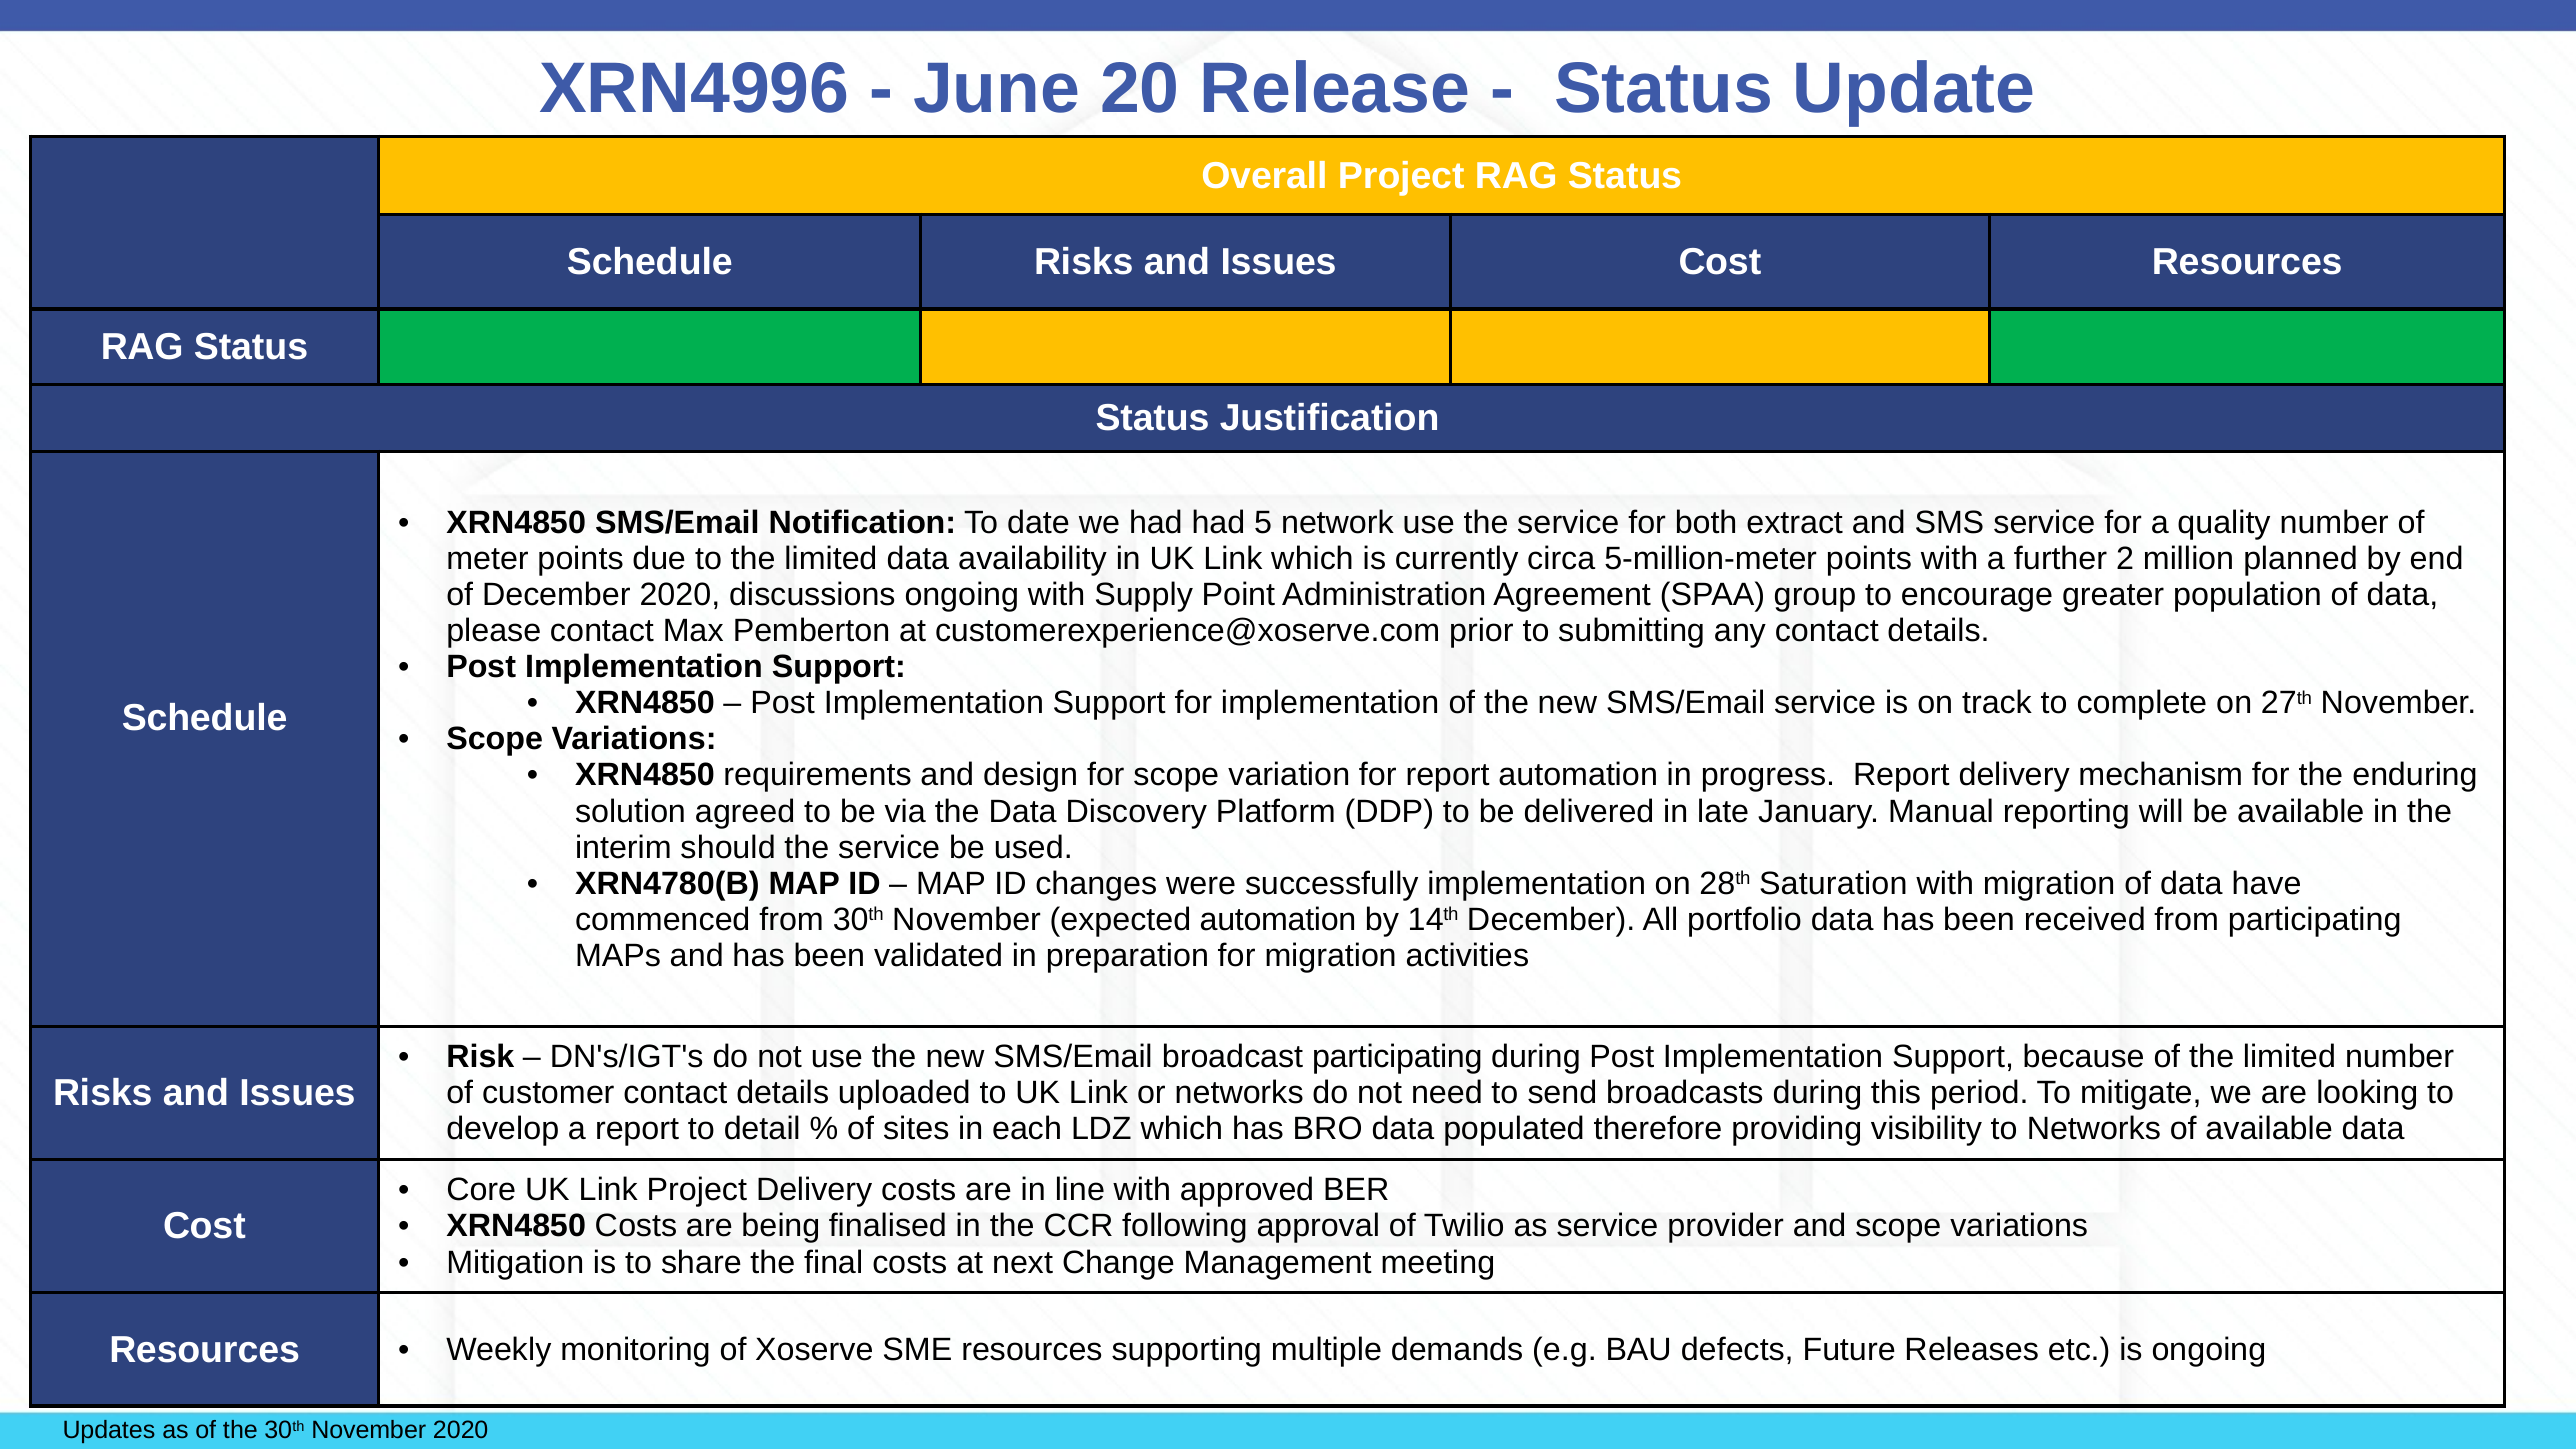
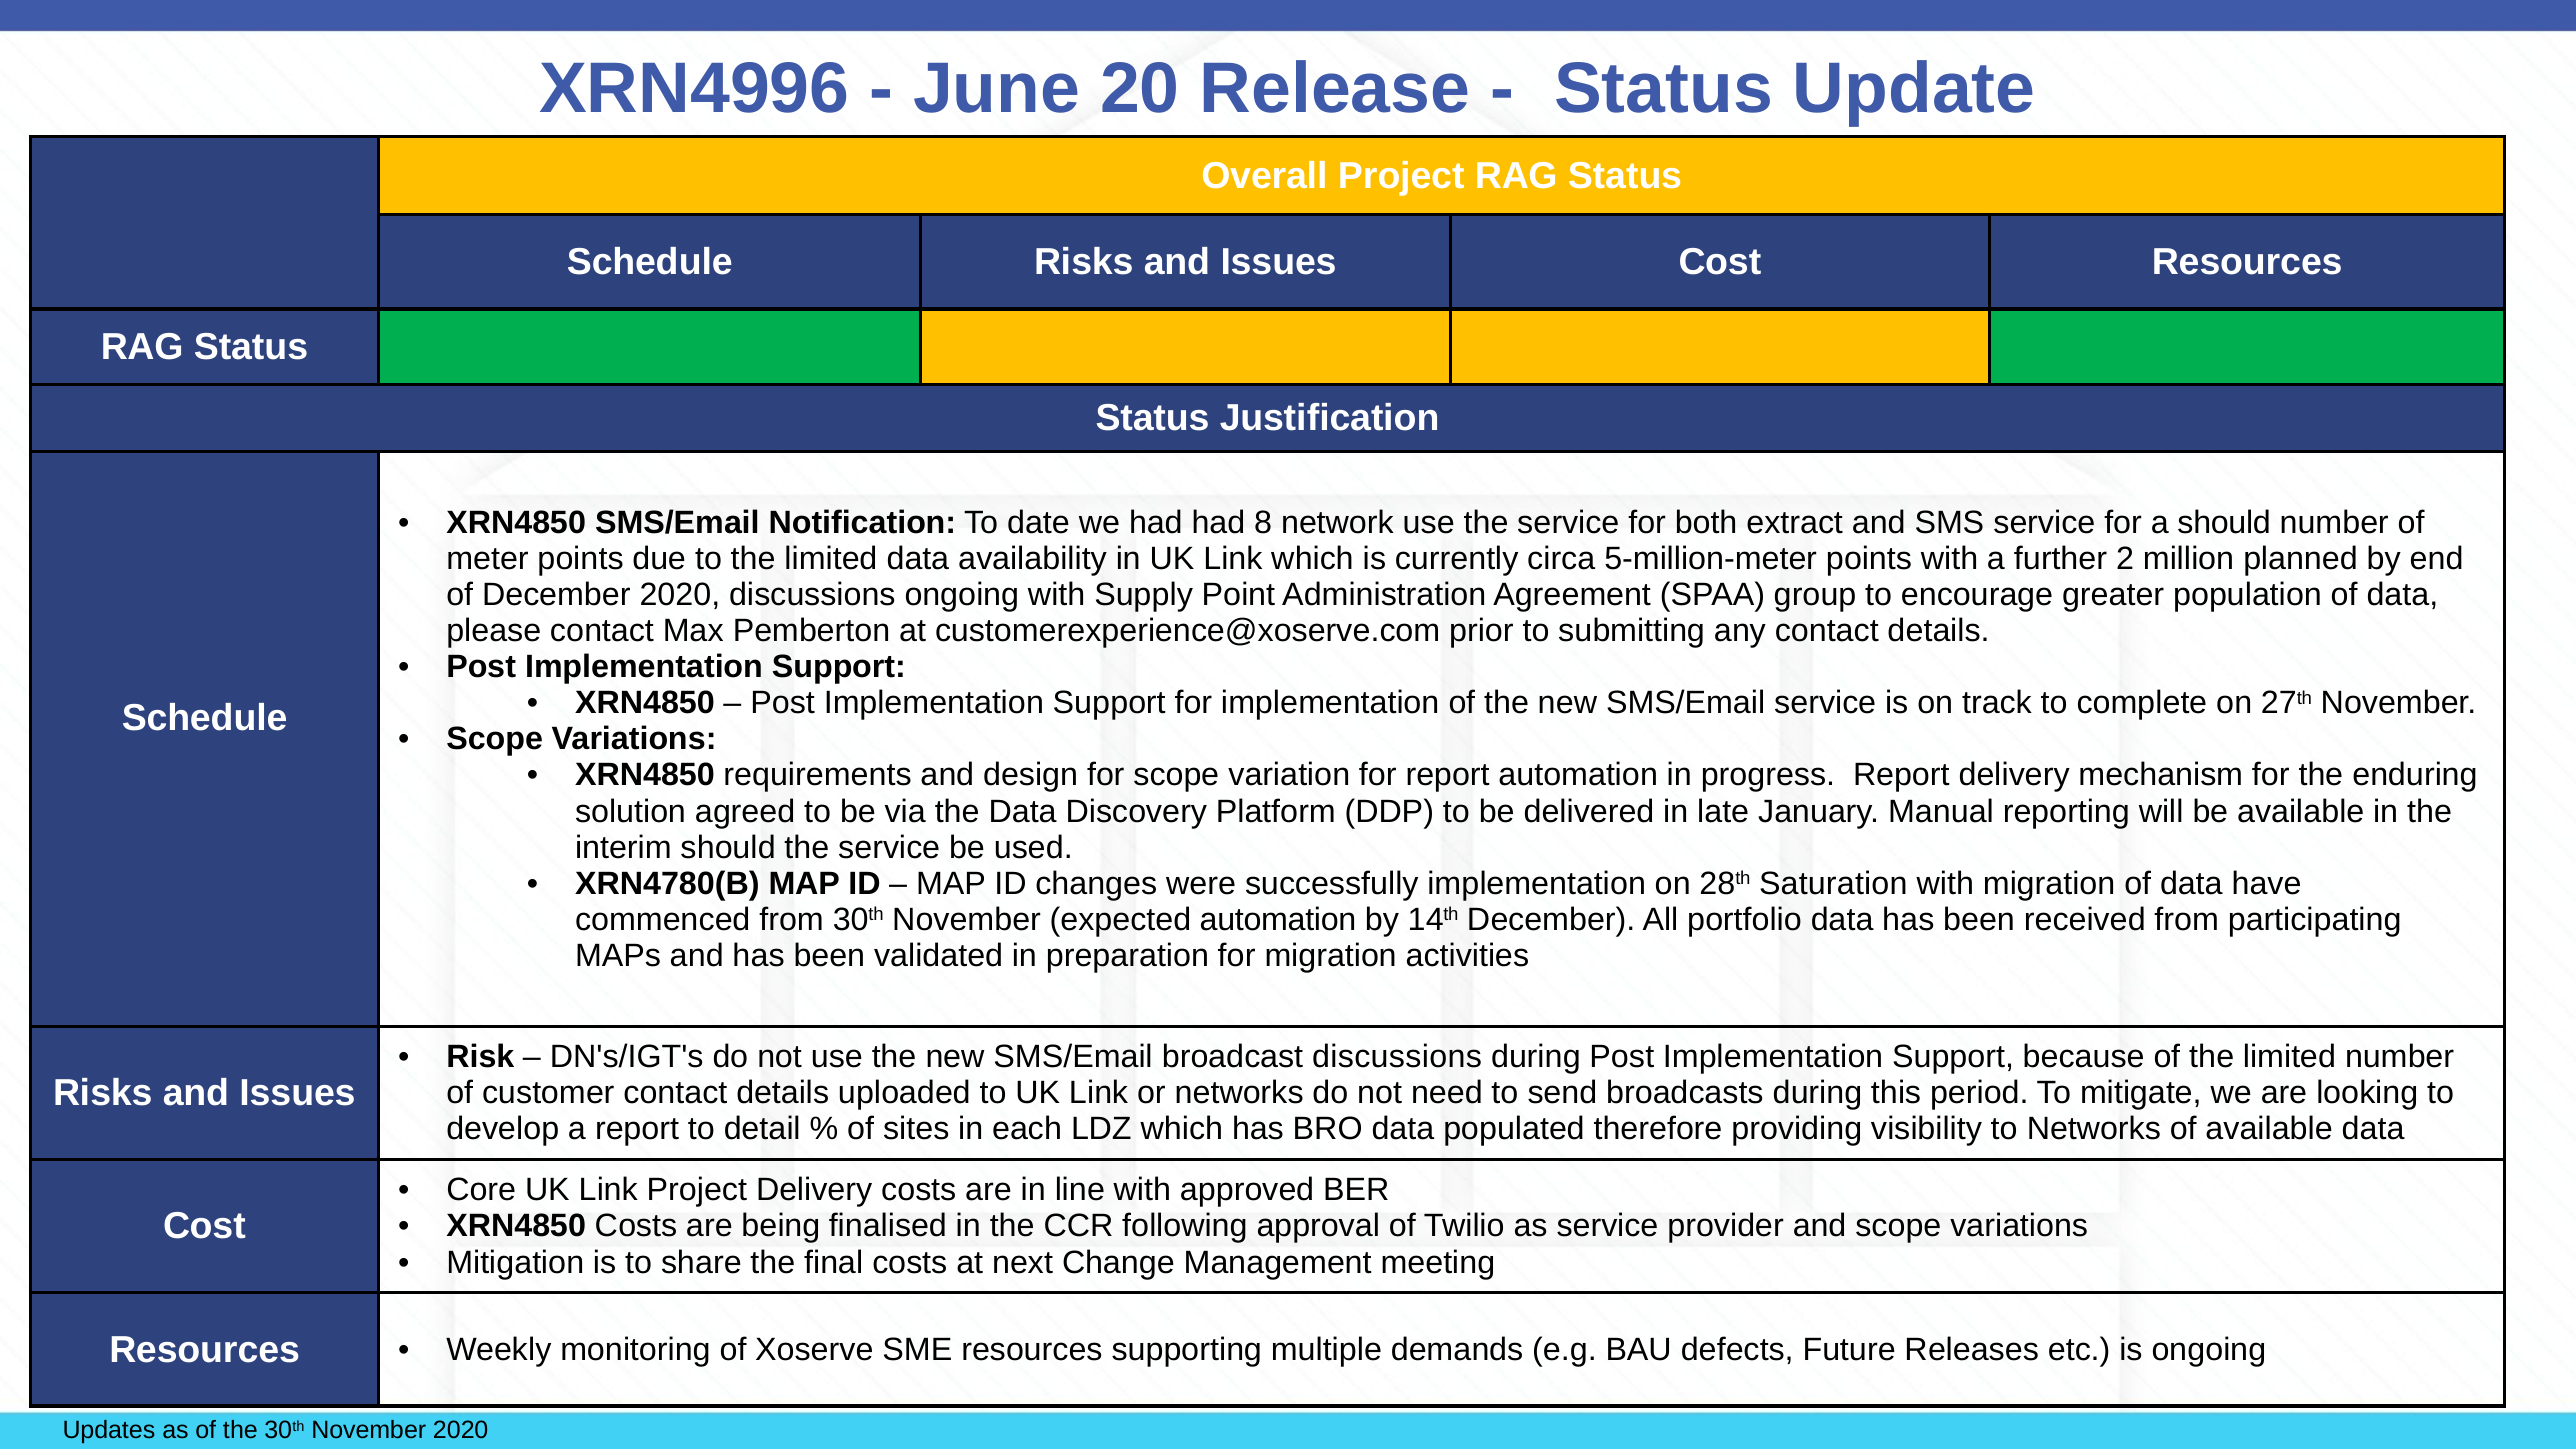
5: 5 -> 8
a quality: quality -> should
broadcast participating: participating -> discussions
